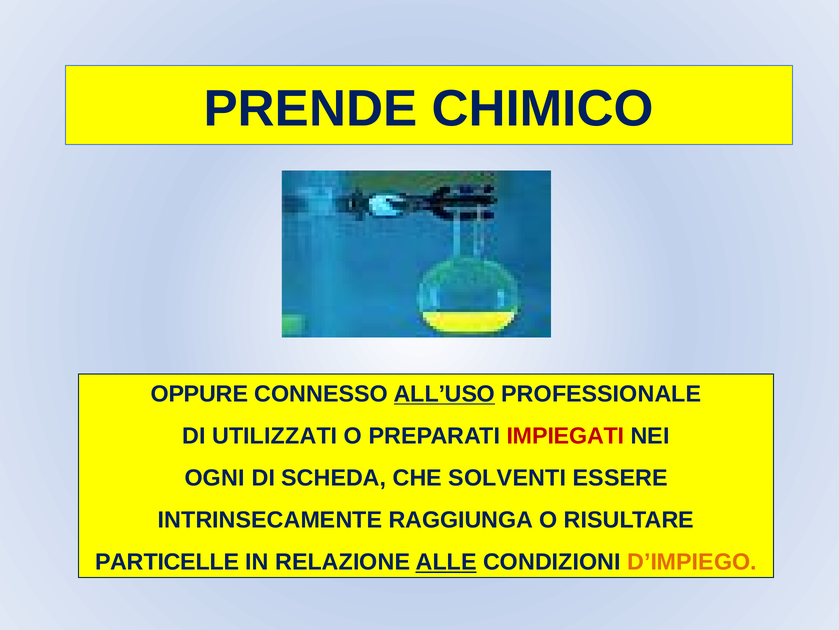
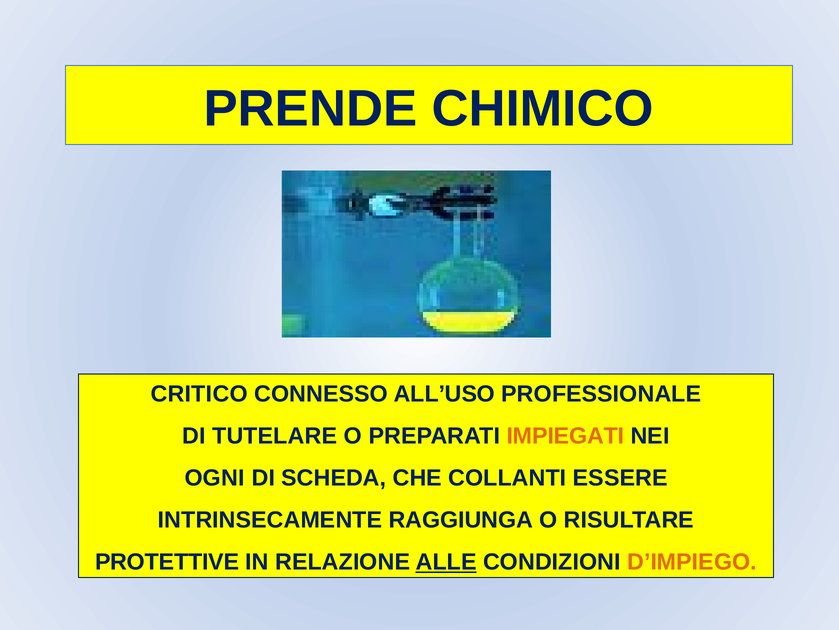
OPPURE: OPPURE -> CRITICO
ALL’USO underline: present -> none
UTILIZZATI: UTILIZZATI -> TUTELARE
IMPIEGATI colour: red -> orange
SOLVENTI: SOLVENTI -> COLLANTI
PARTICELLE: PARTICELLE -> PROTETTIVE
